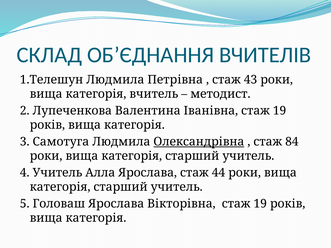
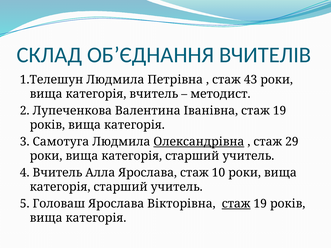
84: 84 -> 29
4 Учитель: Учитель -> Вчитель
44: 44 -> 10
стаж at (236, 204) underline: none -> present
